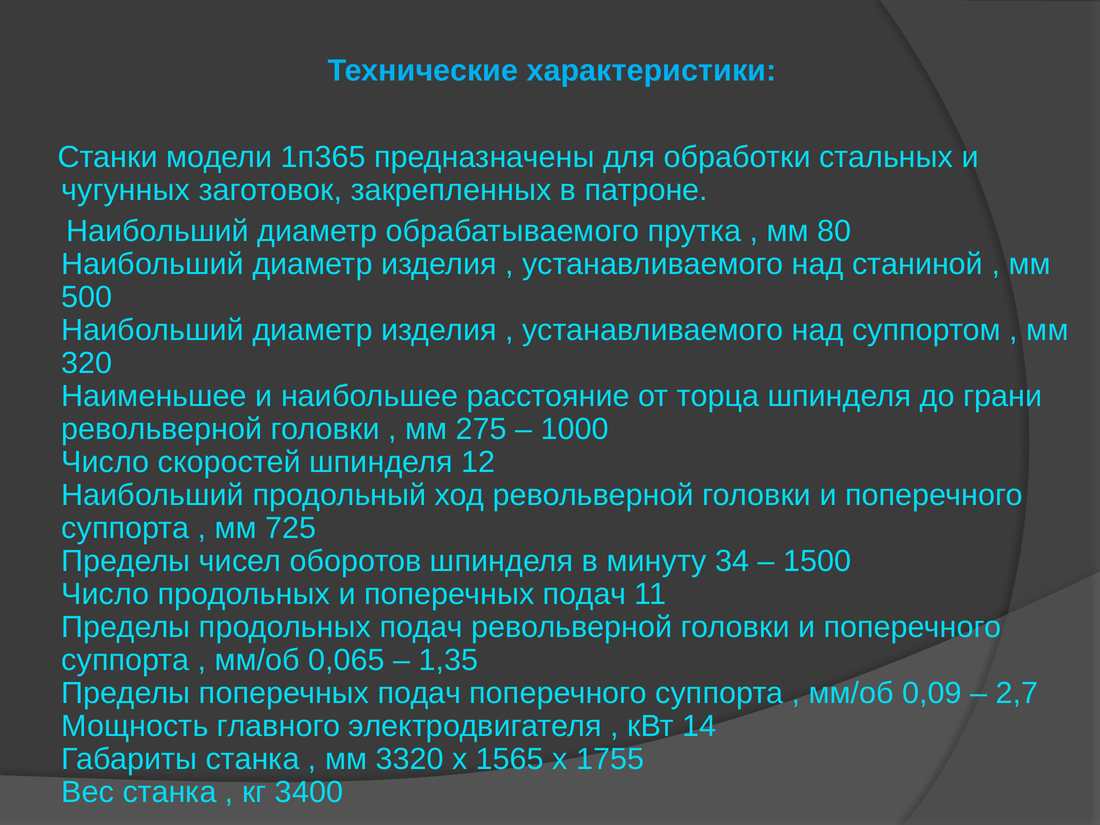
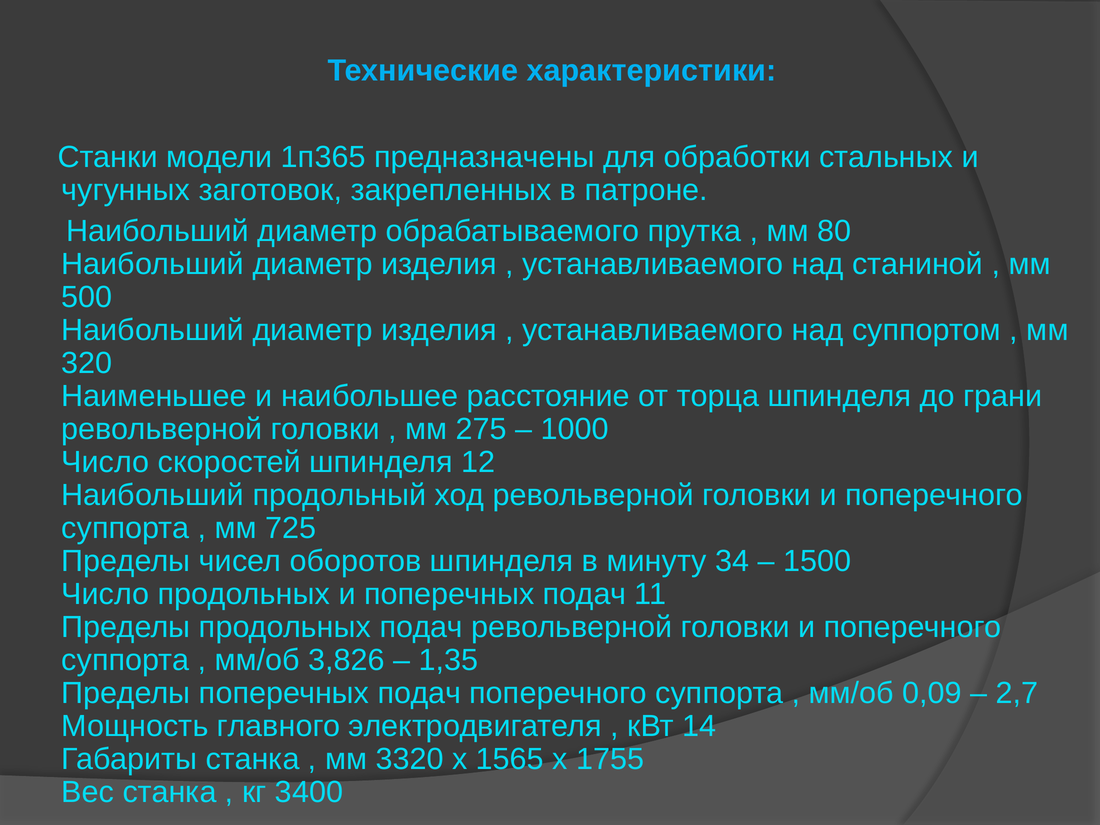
0,065: 0,065 -> 3,826
